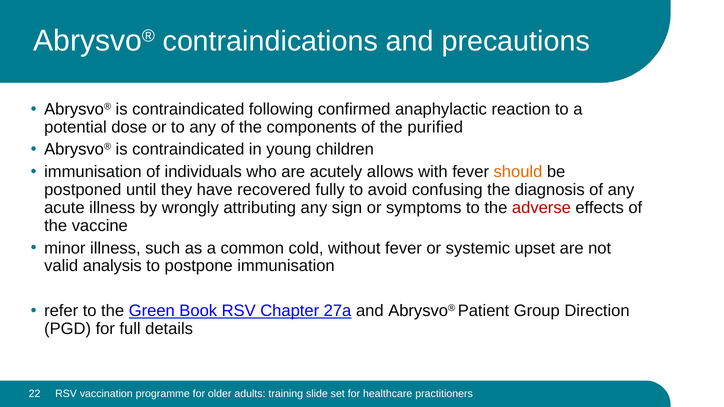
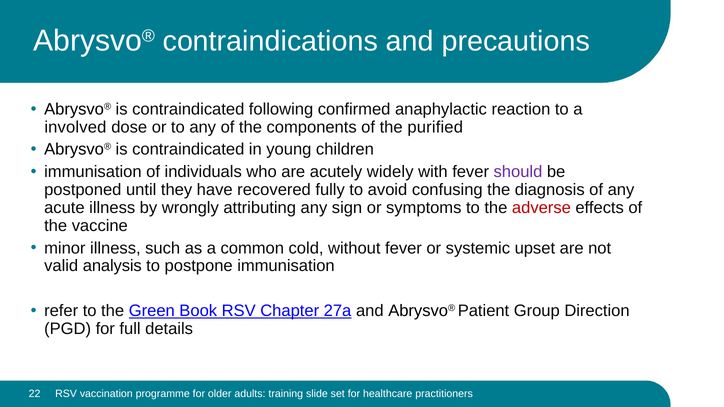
potential: potential -> involved
allows: allows -> widely
should colour: orange -> purple
